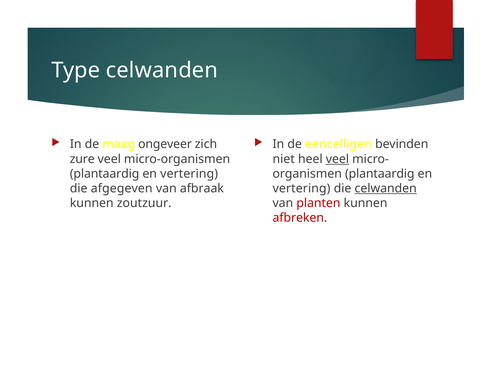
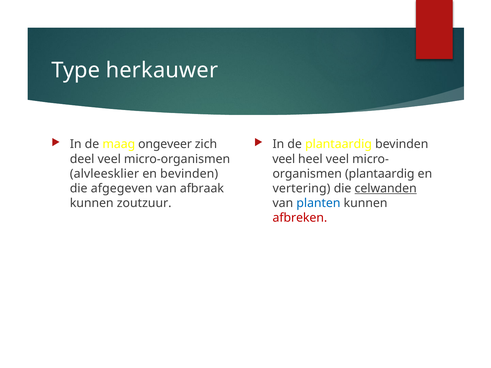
Type celwanden: celwanden -> herkauwer
de eencelligen: eencelligen -> plantaardig
zure: zure -> deel
niet at (284, 159): niet -> veel
veel at (337, 159) underline: present -> none
plantaardig at (105, 174): plantaardig -> alvleesklier
vertering at (189, 174): vertering -> bevinden
planten colour: red -> blue
